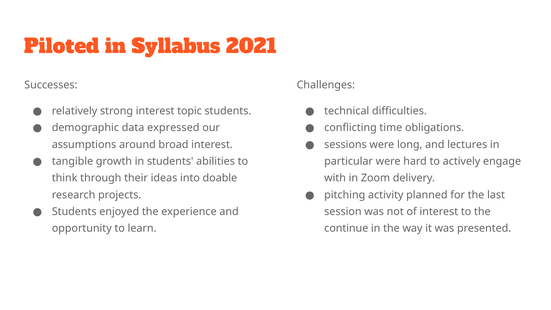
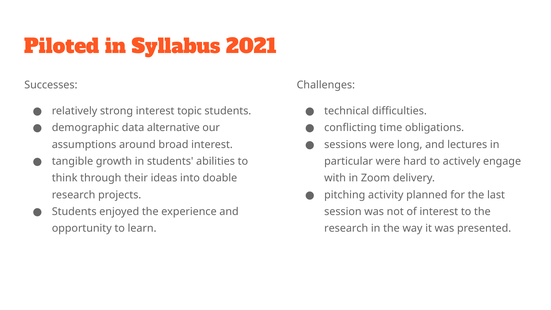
expressed: expressed -> alternative
continue at (346, 228): continue -> research
